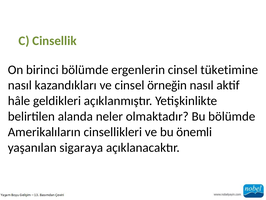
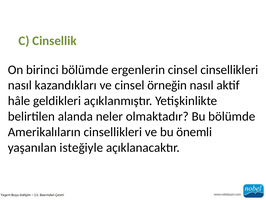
cinsel tüketimine: tüketimine -> cinsellikleri
sigaraya: sigaraya -> isteğiyle
